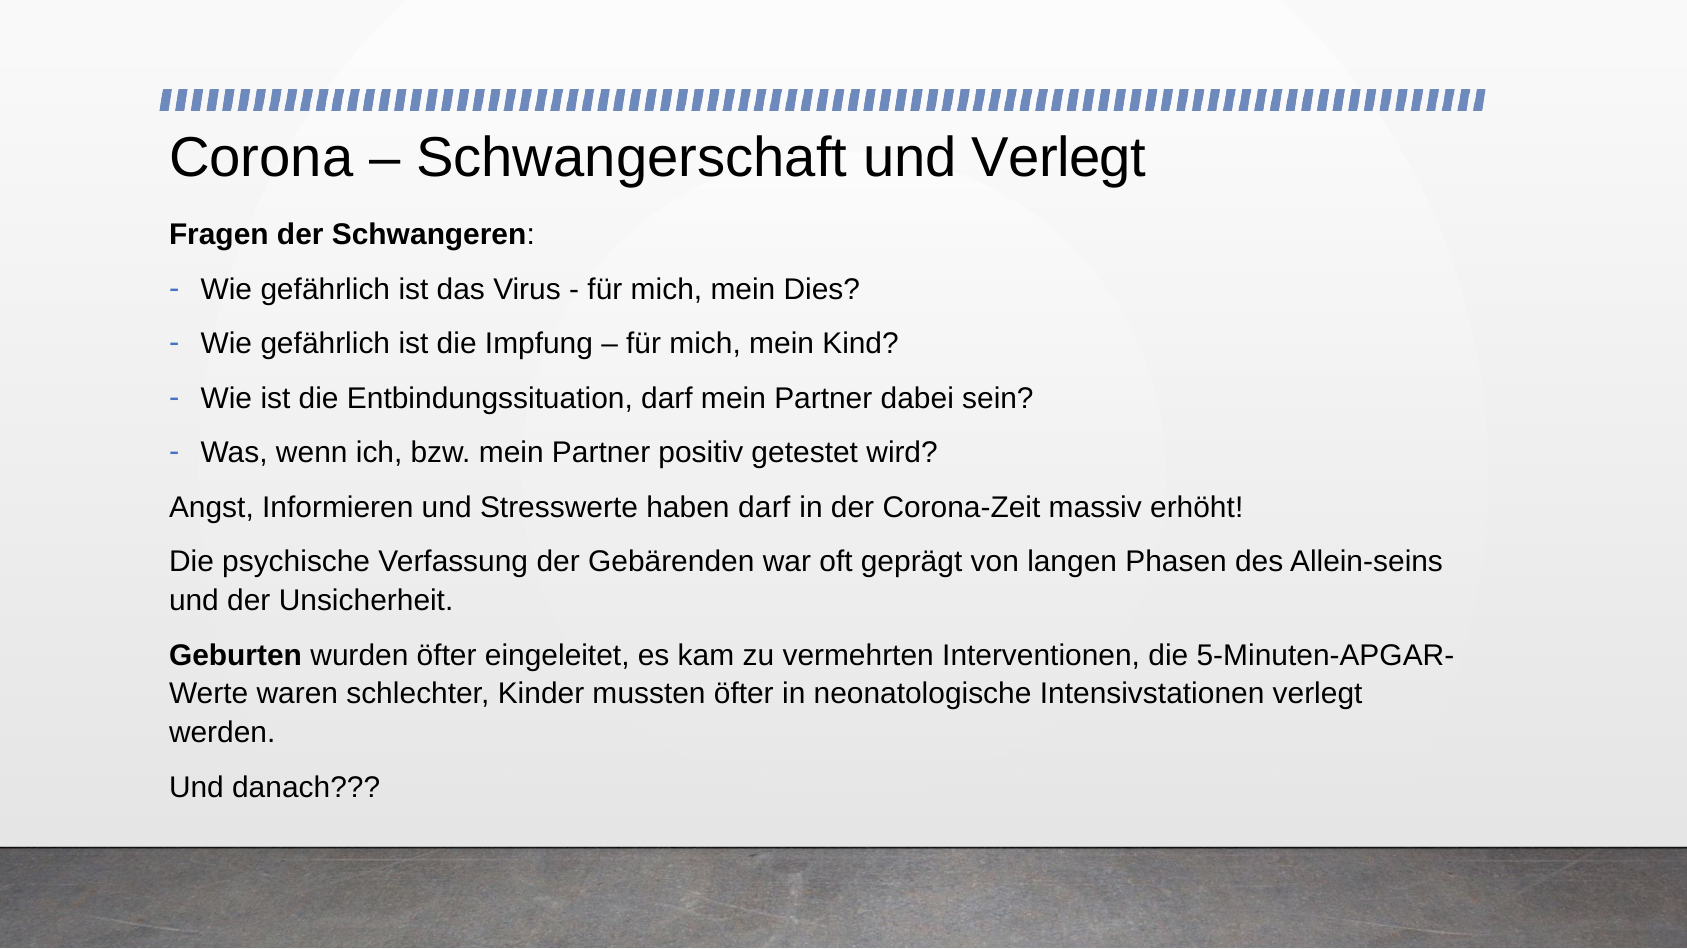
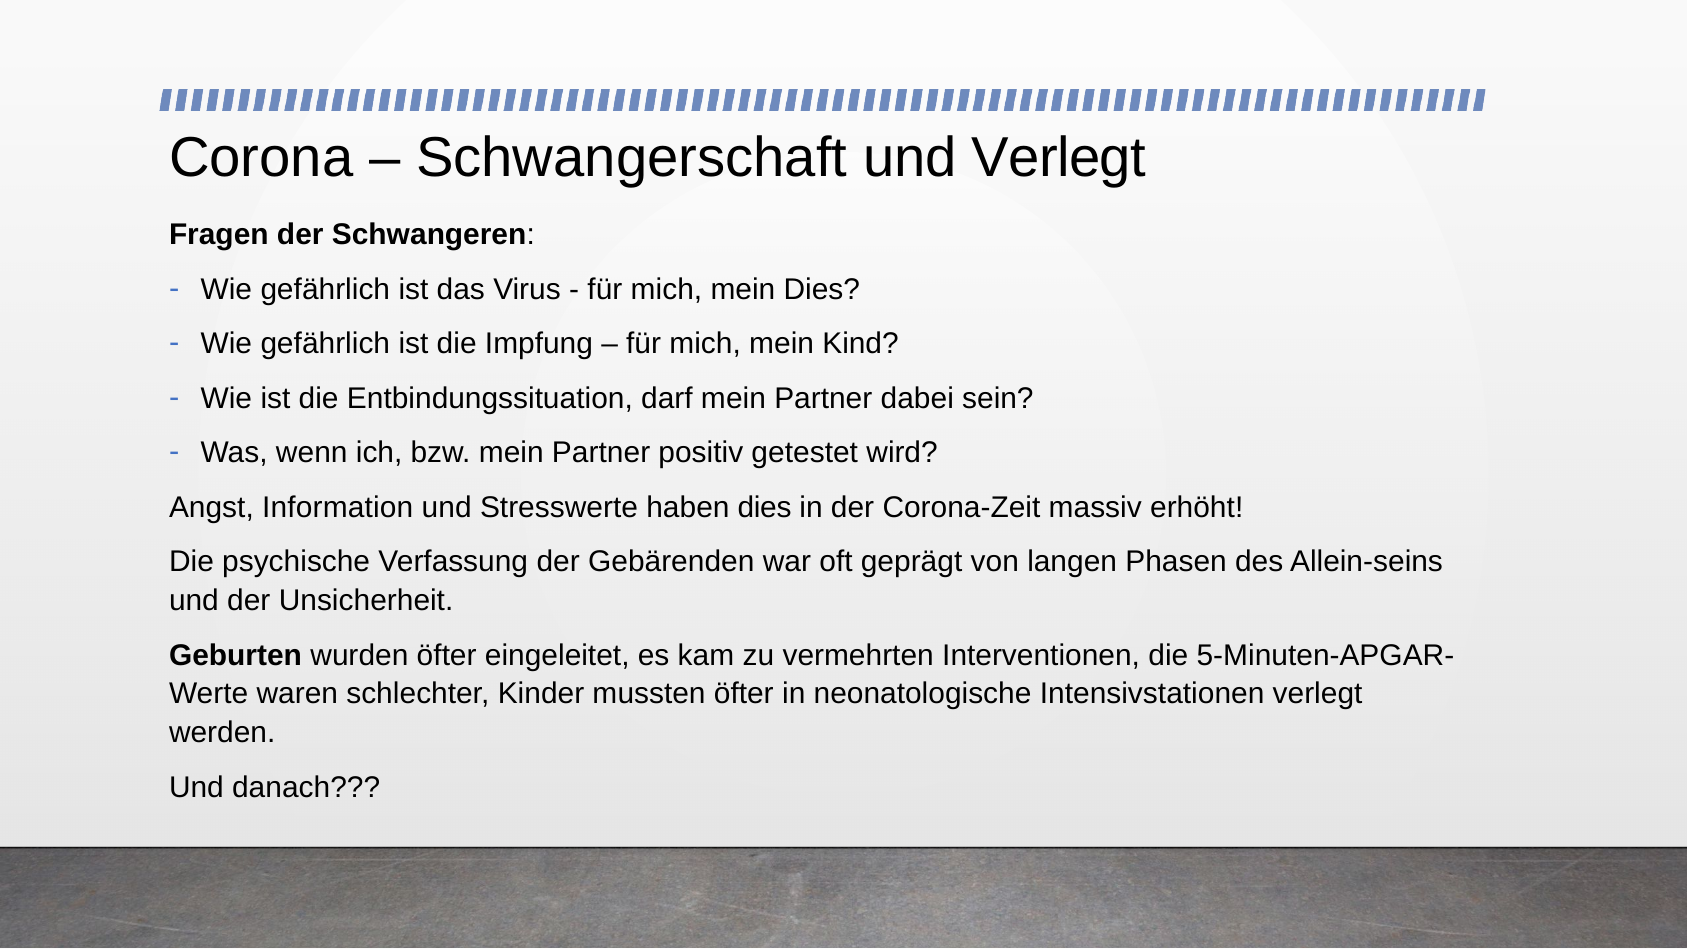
Informieren: Informieren -> Information
haben darf: darf -> dies
